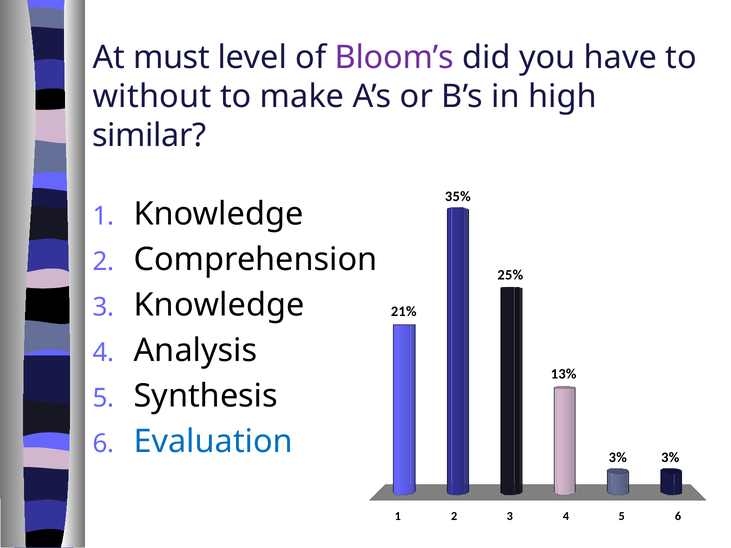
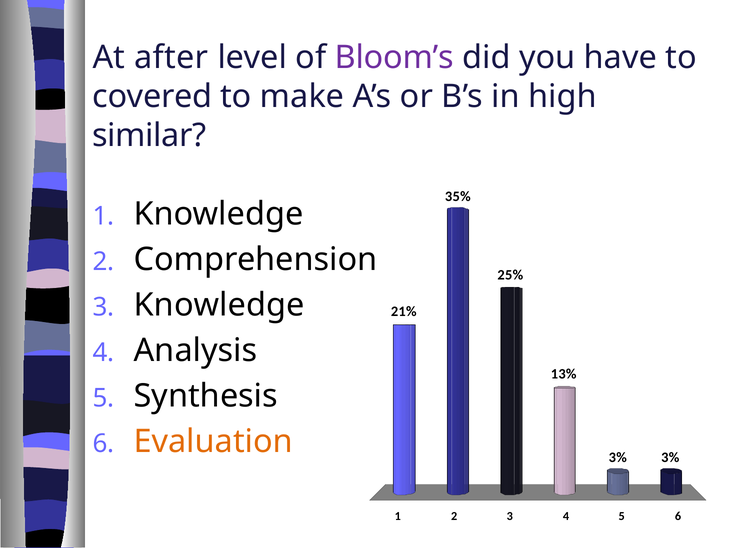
must: must -> after
without: without -> covered
Evaluation colour: blue -> orange
